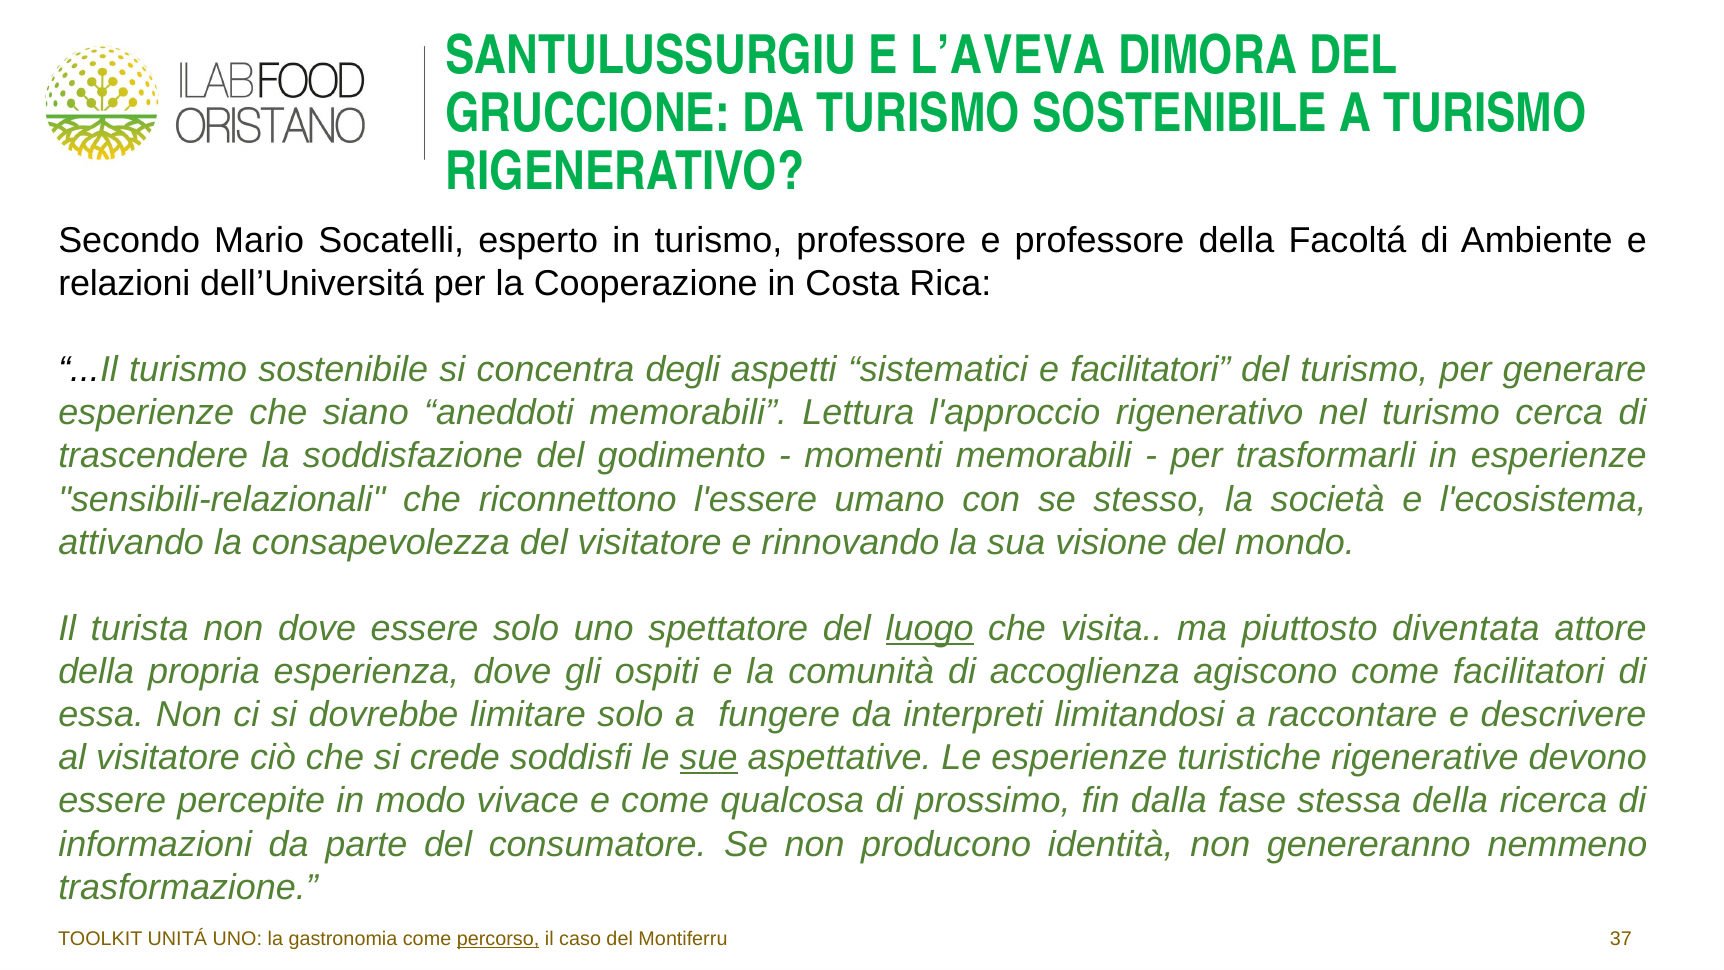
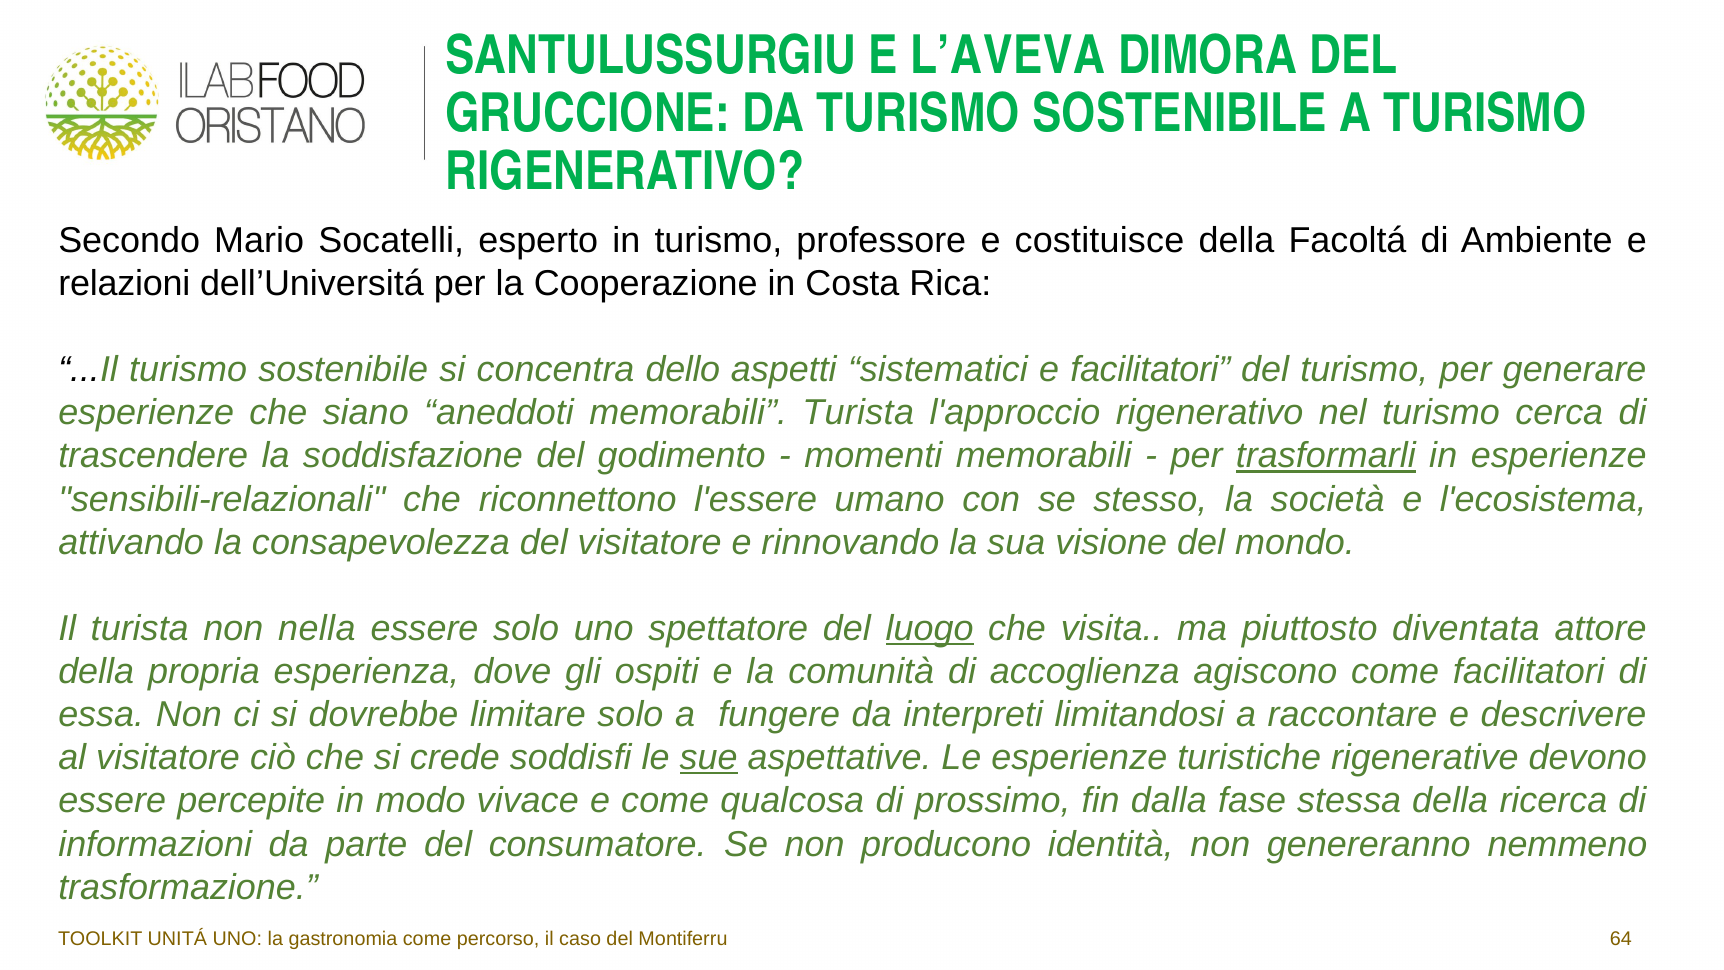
e professore: professore -> costituisce
degli: degli -> dello
memorabili Lettura: Lettura -> Turista
trasformarli underline: none -> present
non dove: dove -> nella
percorso underline: present -> none
37: 37 -> 64
